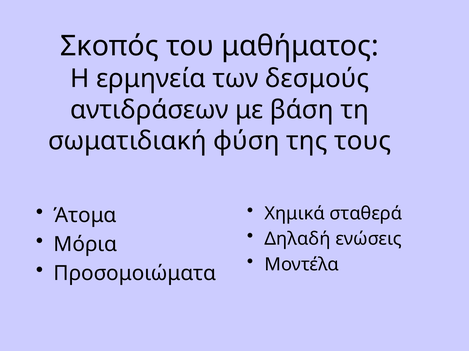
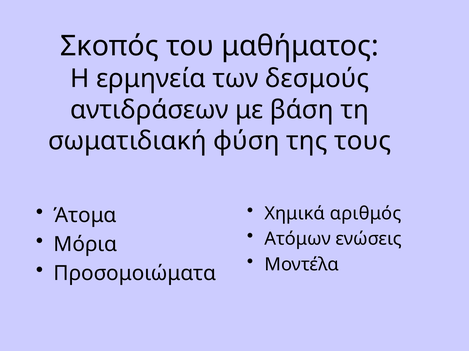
σταθερά: σταθερά -> αριθμός
Δηλαδή: Δηλαδή -> Ατόμων
